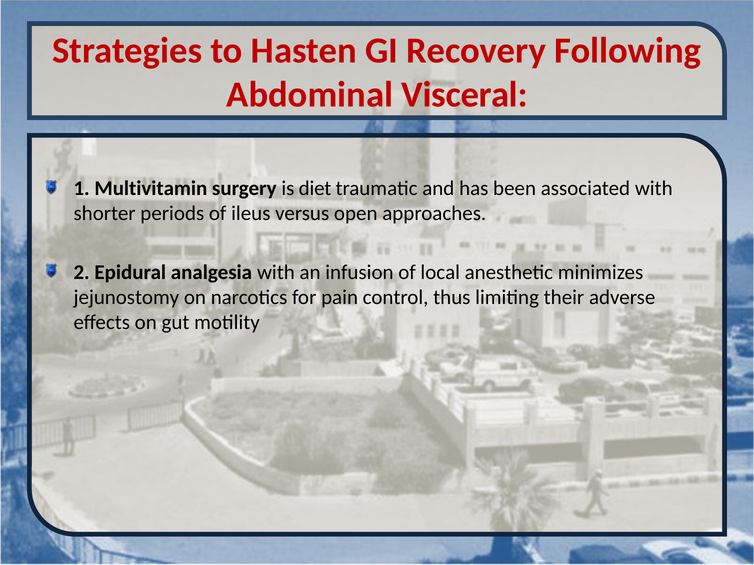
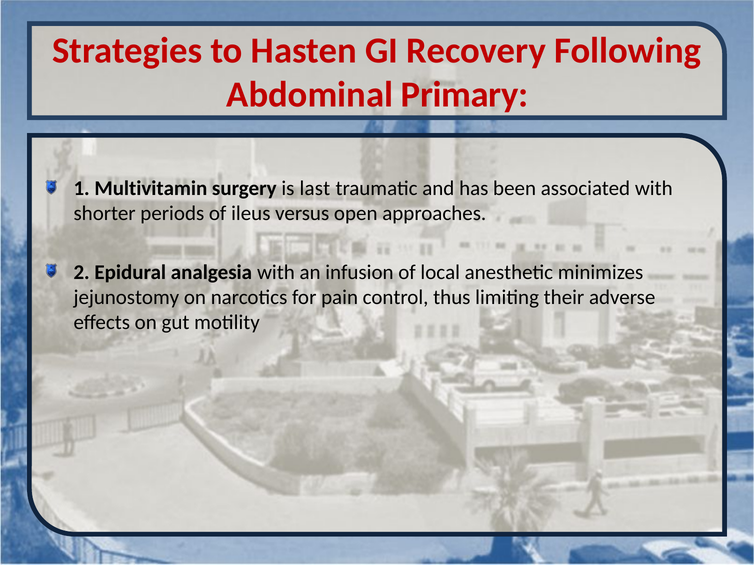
Visceral: Visceral -> Primary
diet: diet -> last
